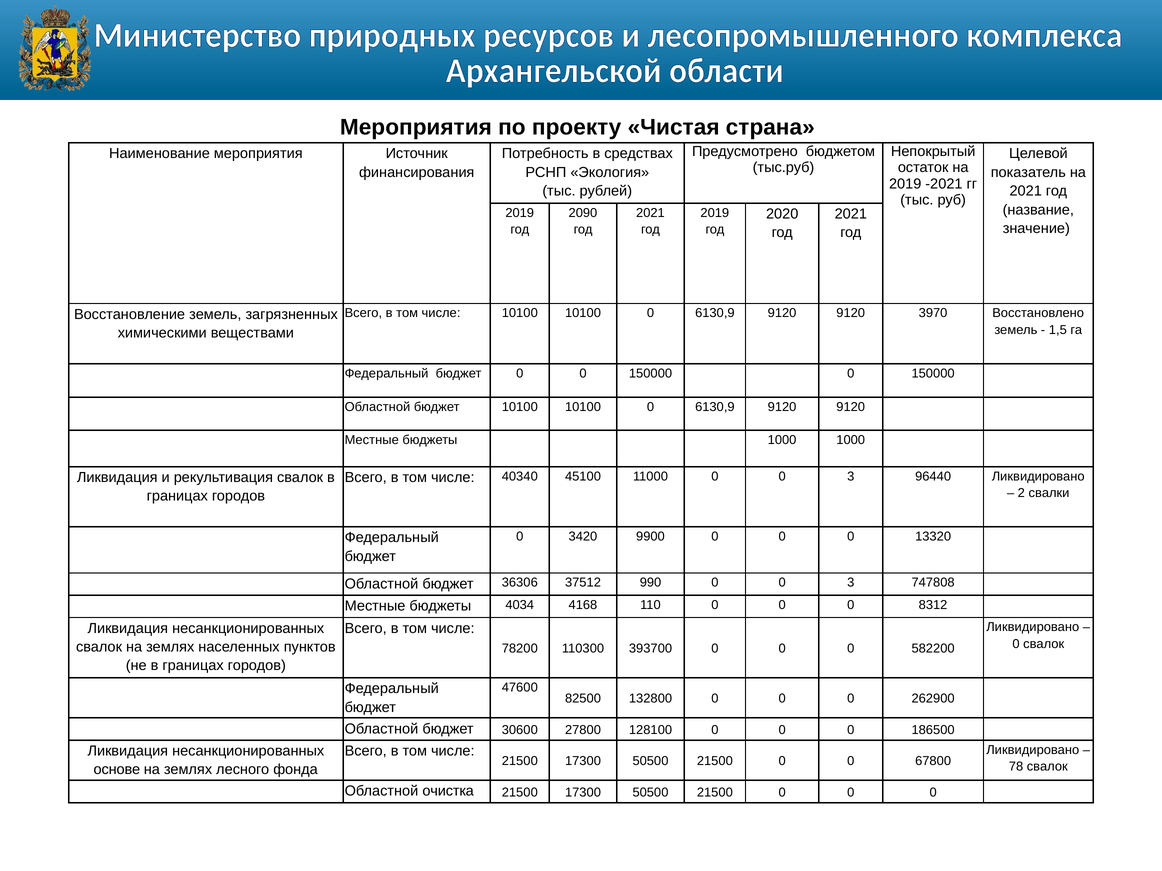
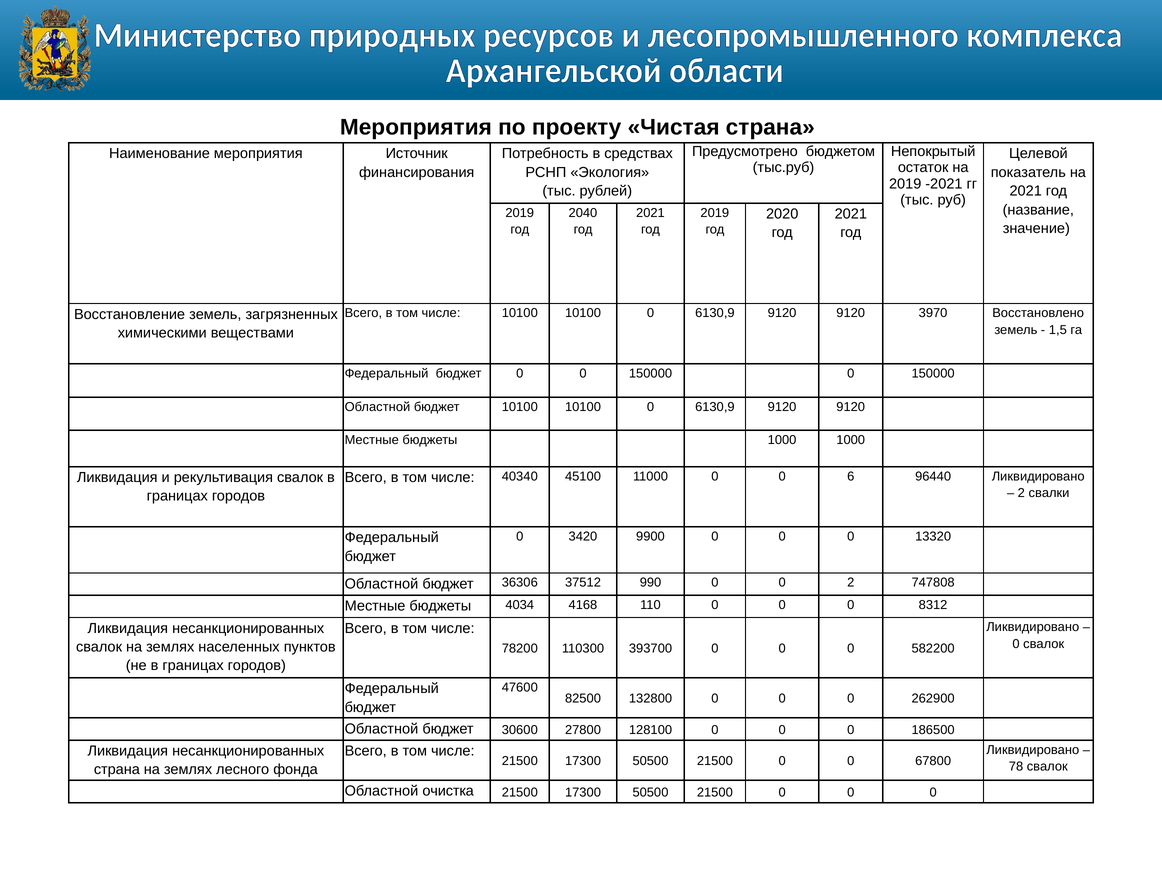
2090: 2090 -> 2040
11000 0 0 3: 3 -> 6
990 0 0 3: 3 -> 2
основе at (117, 770): основе -> страна
